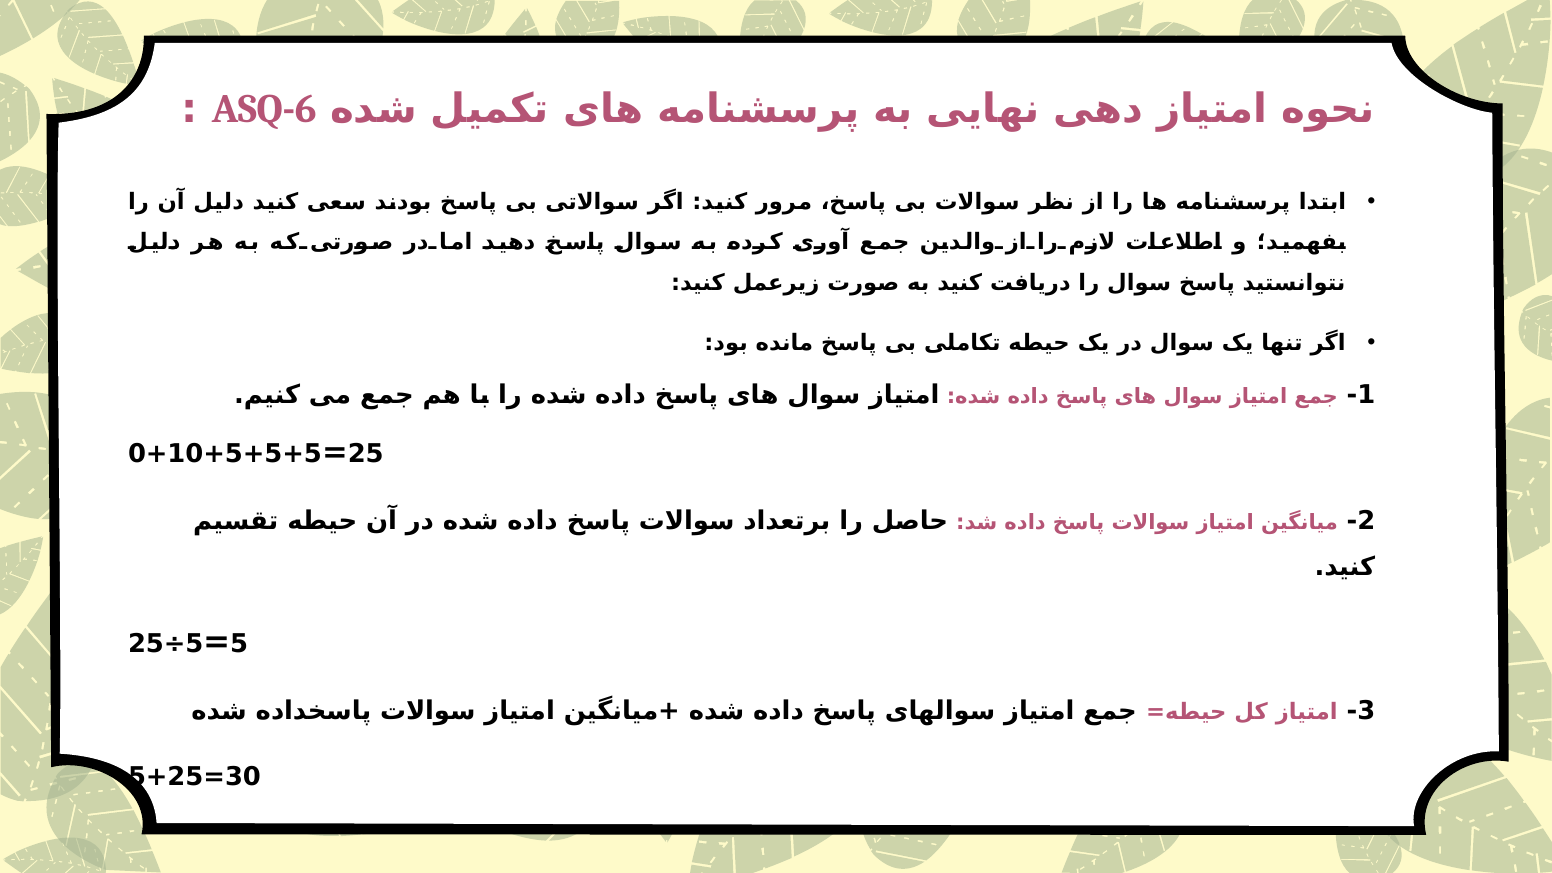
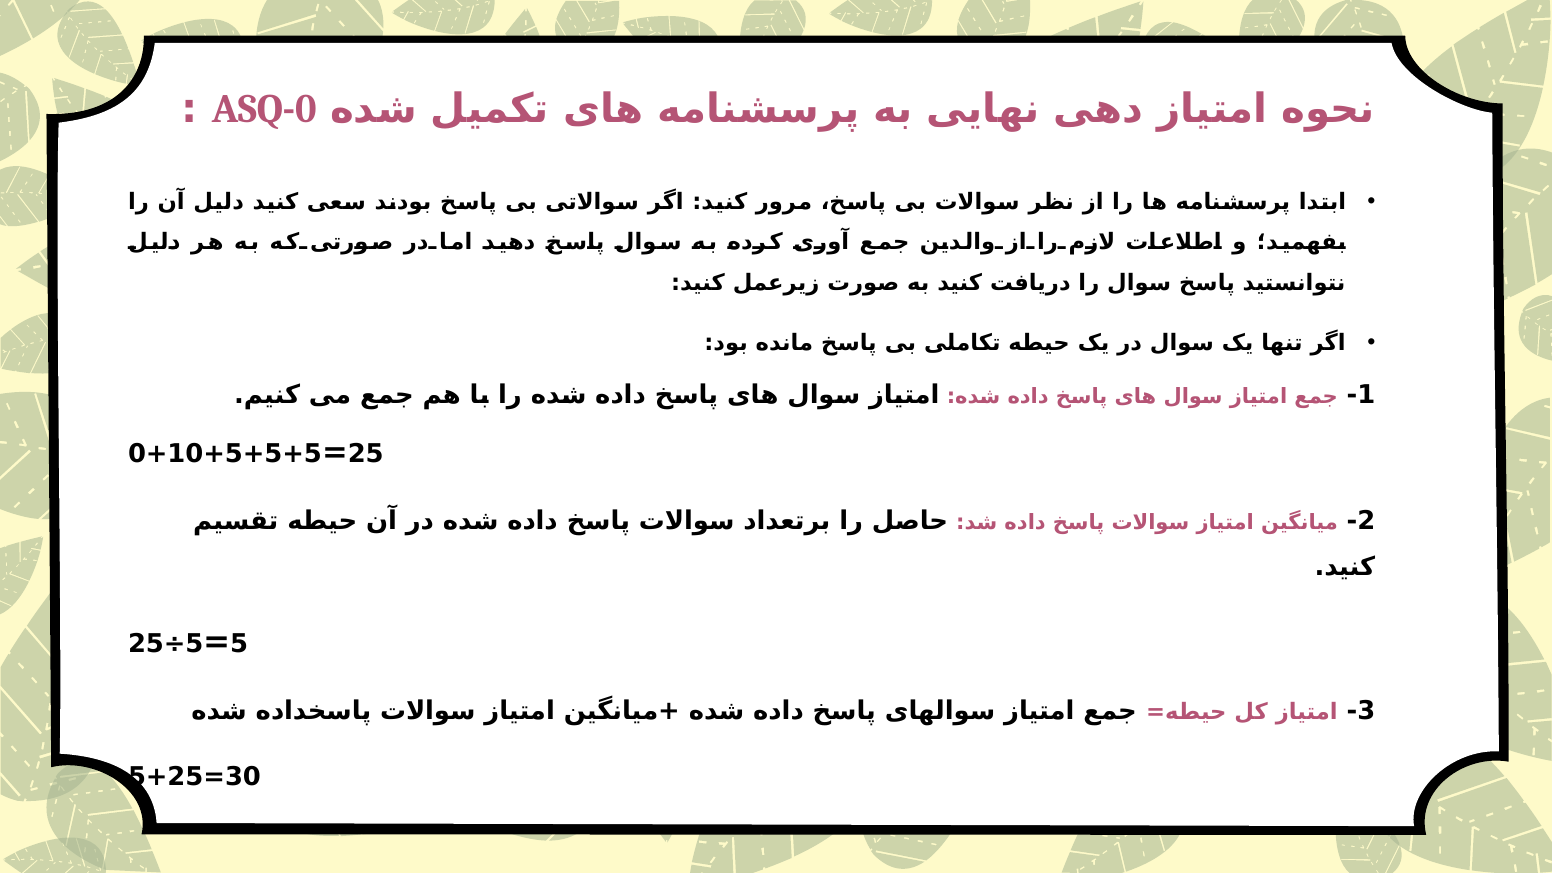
ASQ-6: ASQ-6 -> ASQ-0
